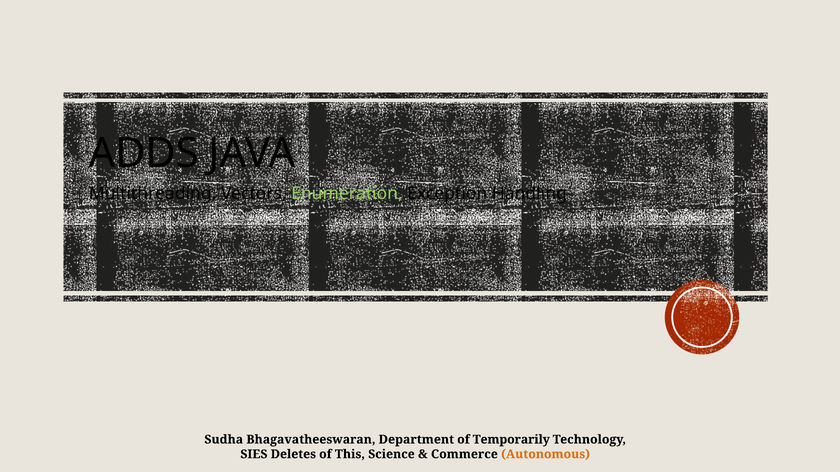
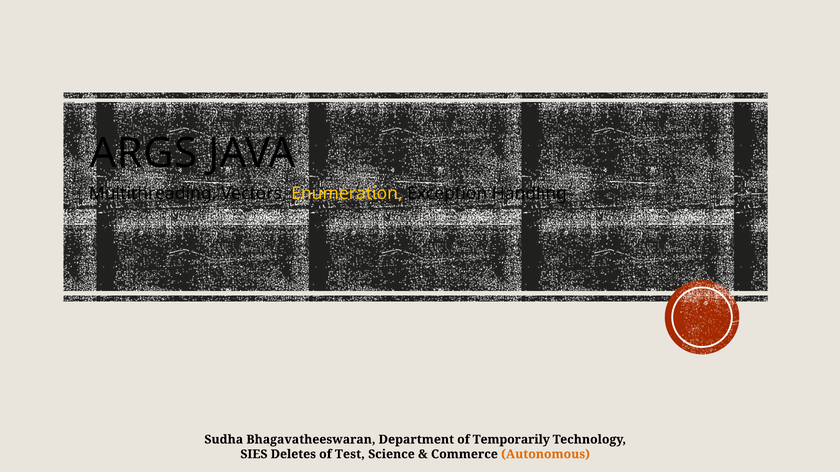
ADDS: ADDS -> ARGS
Enumeration colour: light green -> yellow
This: This -> Test
